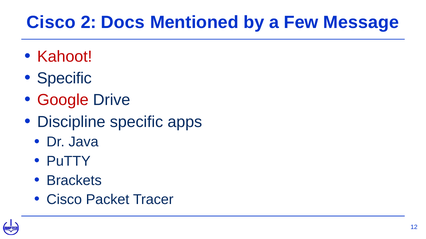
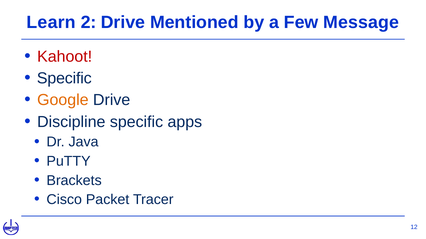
Cisco at (51, 22): Cisco -> Learn
2 Docs: Docs -> Drive
Google colour: red -> orange
